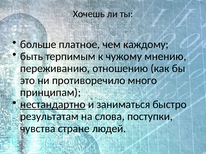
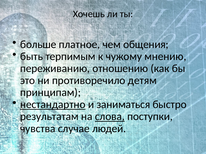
каждому: каждому -> общения
много: много -> детям
слова underline: none -> present
стране: стране -> случае
